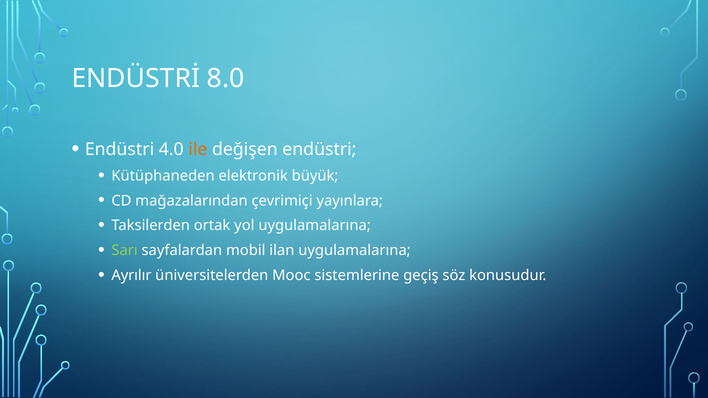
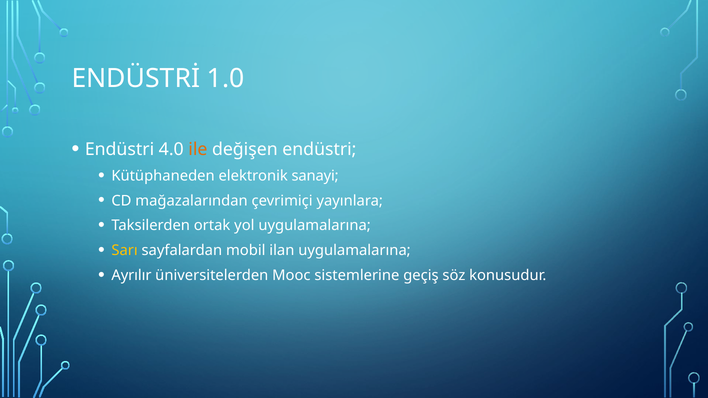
8.0: 8.0 -> 1.0
büyük: büyük -> sanayi
Sarı colour: light green -> yellow
